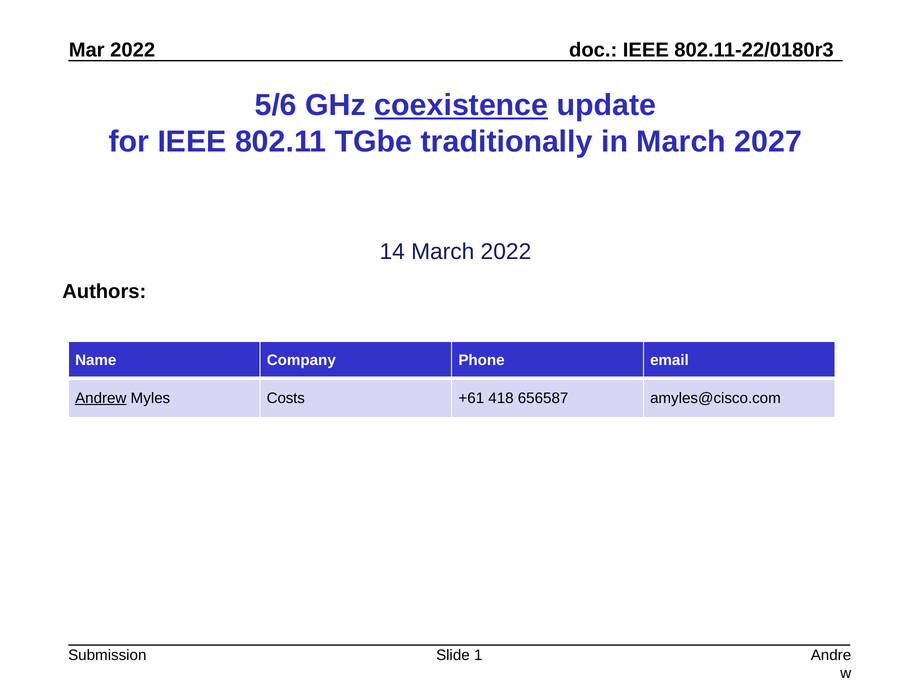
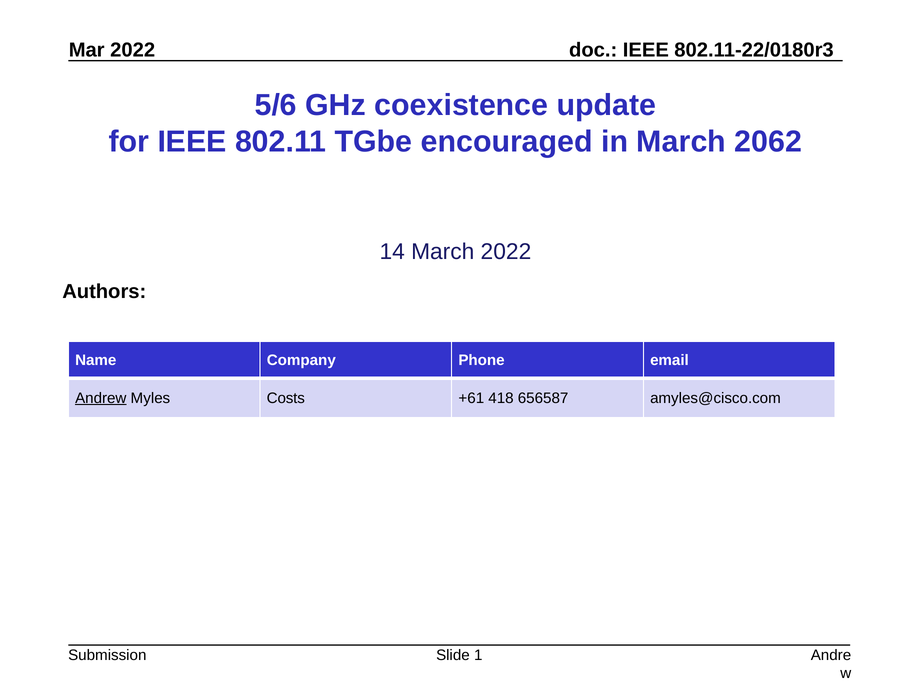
coexistence underline: present -> none
traditionally: traditionally -> encouraged
2027: 2027 -> 2062
